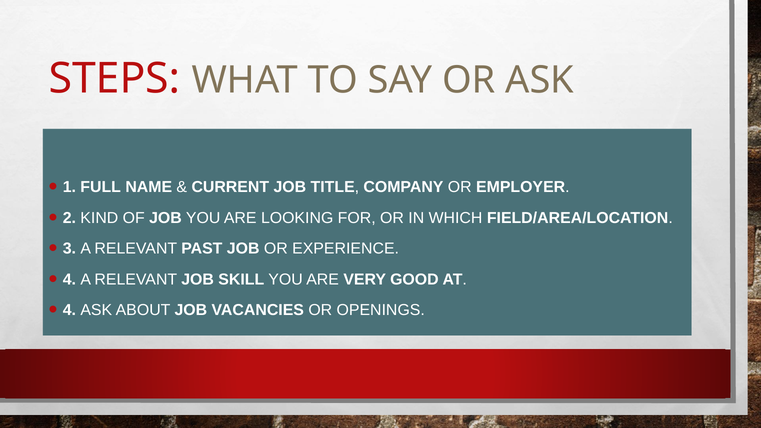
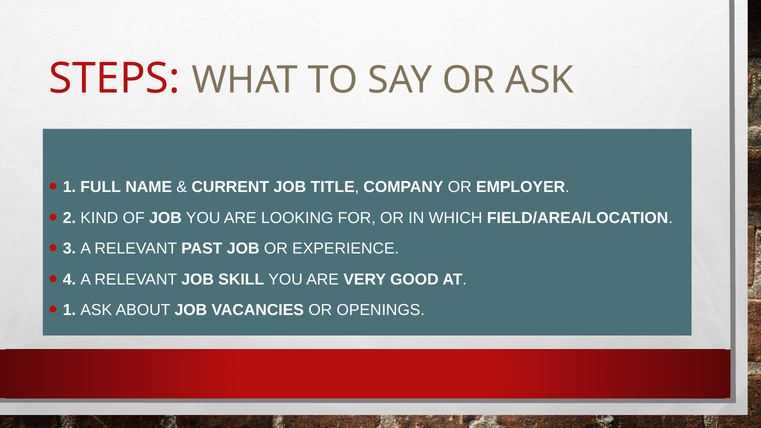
4 at (69, 310): 4 -> 1
